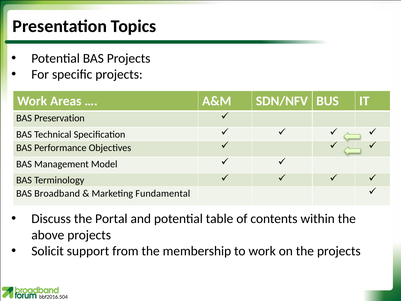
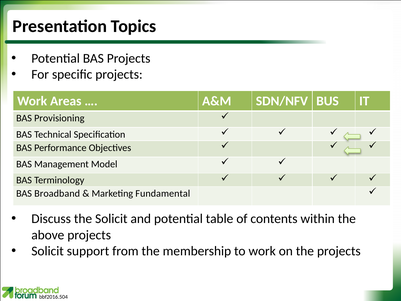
Preservation: Preservation -> Provisioning
the Portal: Portal -> Solicit
